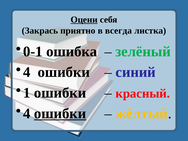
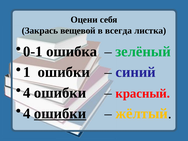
Оцени underline: present -> none
приятно: приятно -> вещевой
4 at (27, 72): 4 -> 1
1 at (27, 93): 1 -> 4
